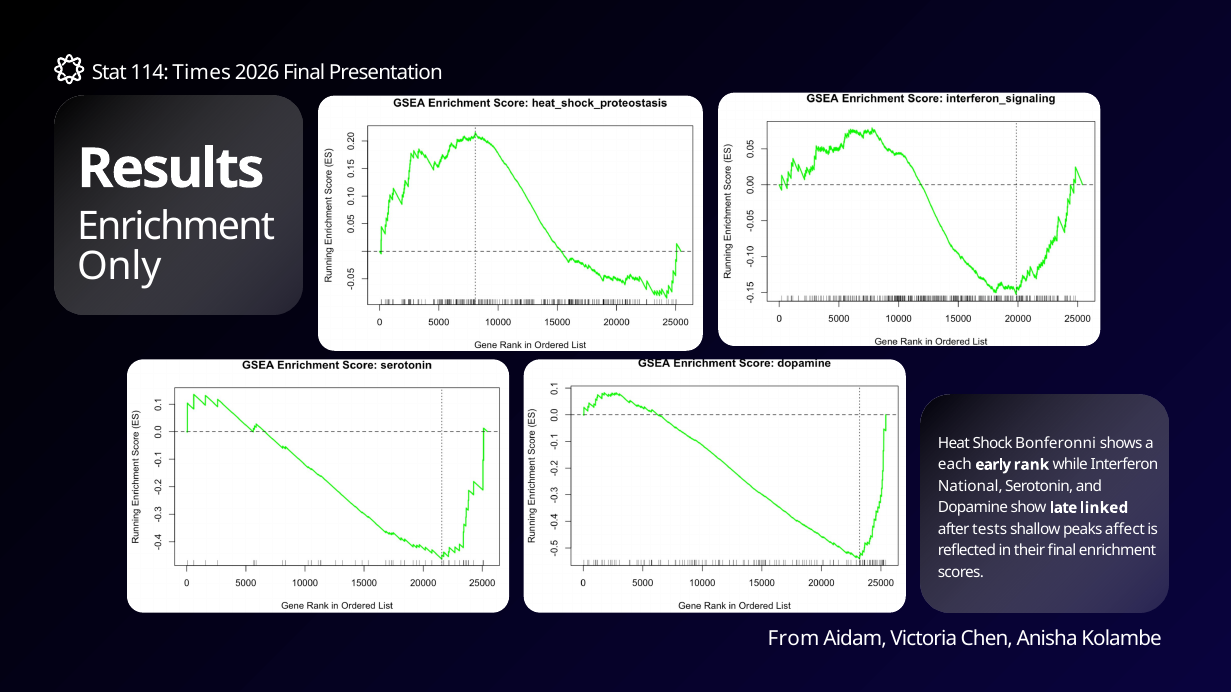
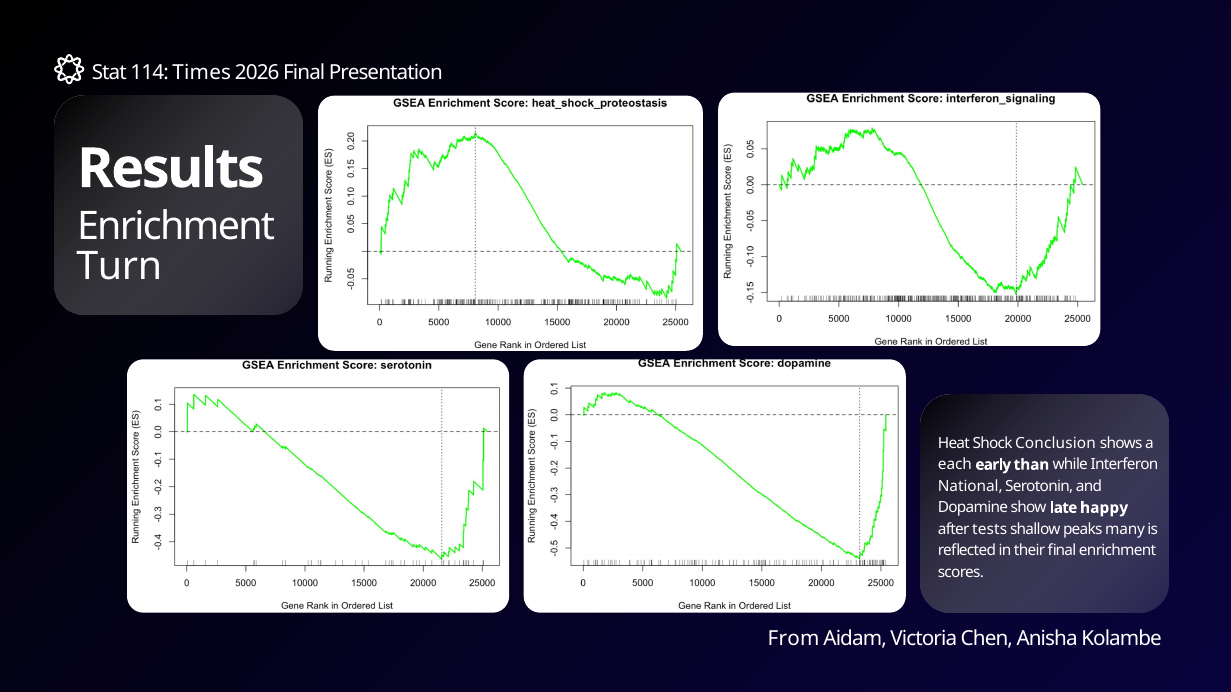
Only: Only -> Turn
Bonferonni: Bonferonni -> Conclusion
rank: rank -> than
linked: linked -> happy
affect: affect -> many
